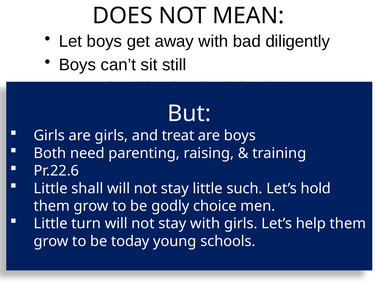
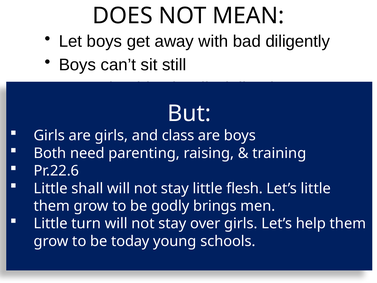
treat: treat -> class
such: such -> flesh
Let’s hold: hold -> little
choice: choice -> brings
stay with: with -> over
